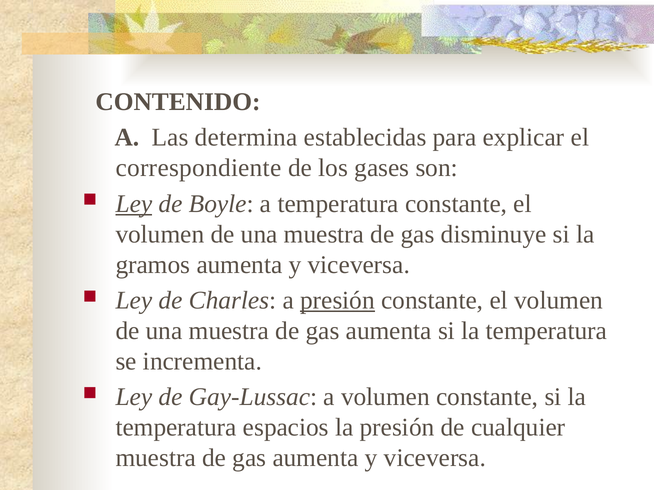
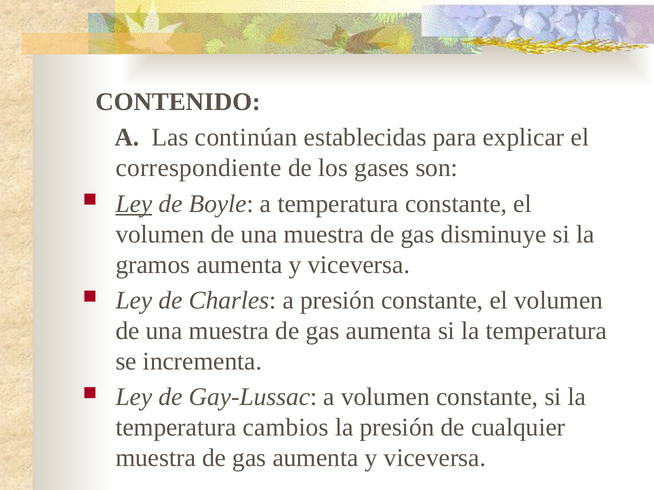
determina: determina -> continúan
presión at (338, 301) underline: present -> none
espacios: espacios -> cambios
